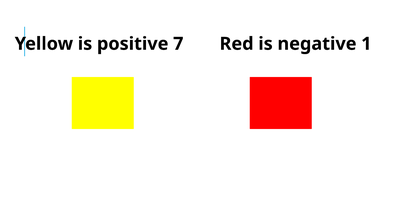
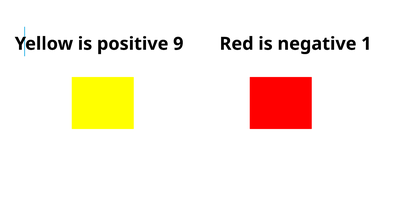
7: 7 -> 9
